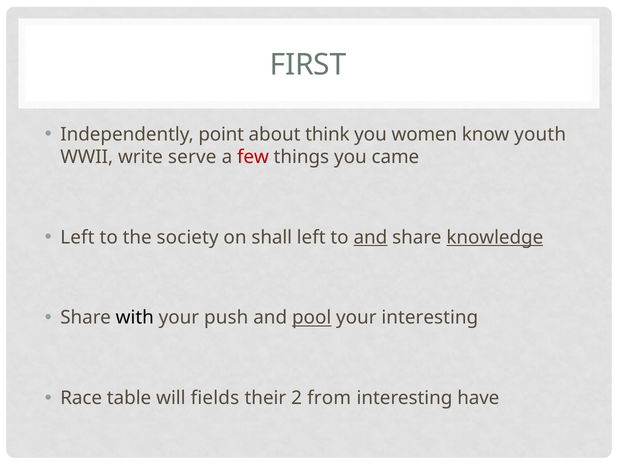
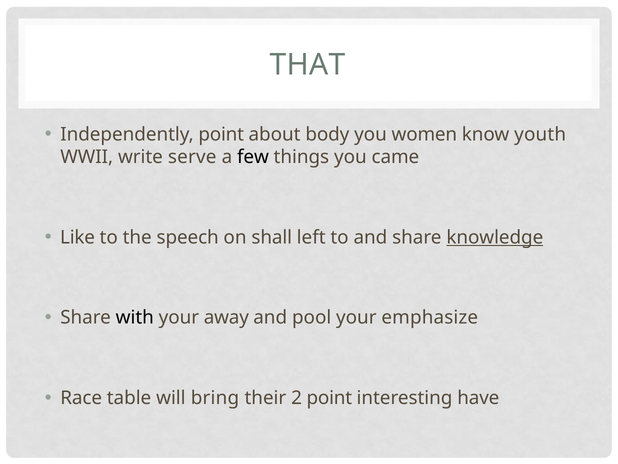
FIRST: FIRST -> THAT
think: think -> body
few colour: red -> black
Left at (77, 237): Left -> Like
society: society -> speech
and at (370, 237) underline: present -> none
push: push -> away
pool underline: present -> none
your interesting: interesting -> emphasize
fields: fields -> bring
2 from: from -> point
